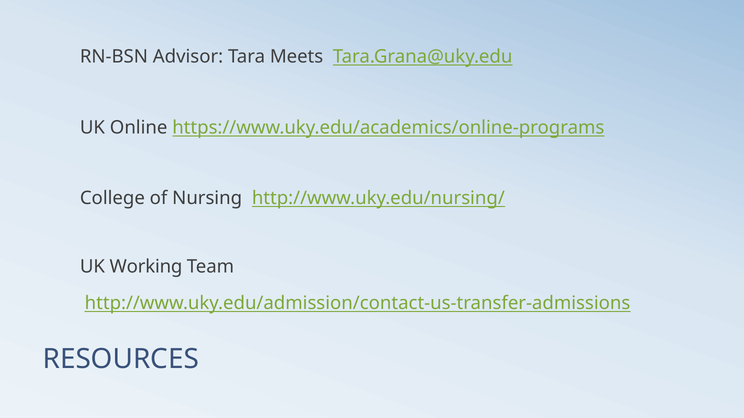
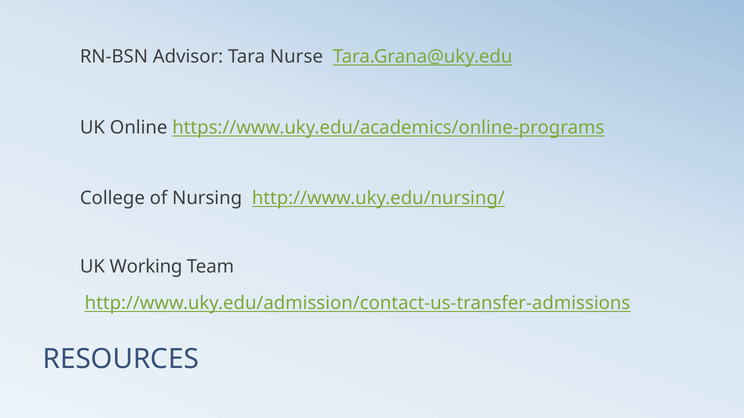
Meets: Meets -> Nurse
